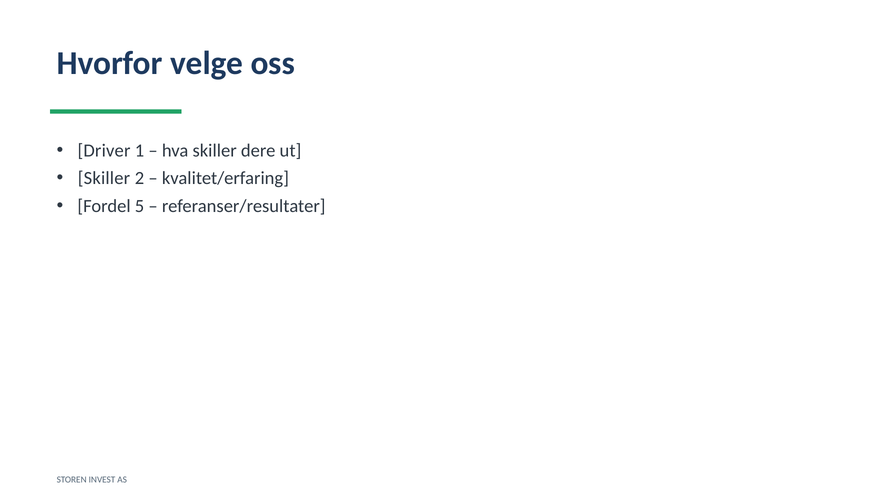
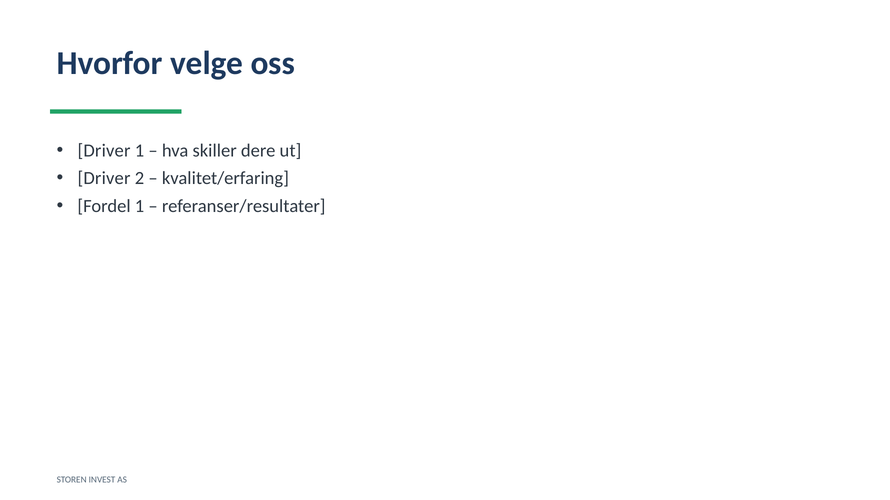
Skiller at (104, 179): Skiller -> Driver
Fordel 5: 5 -> 1
